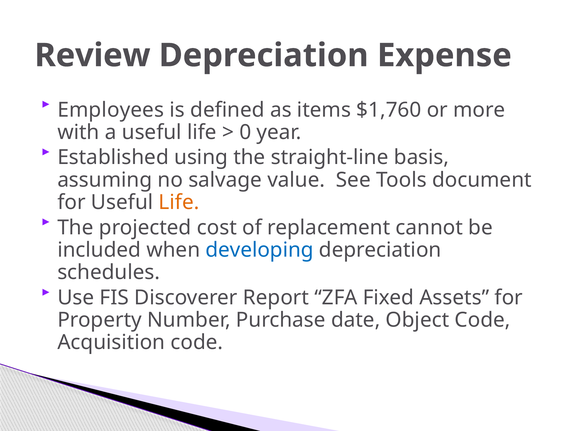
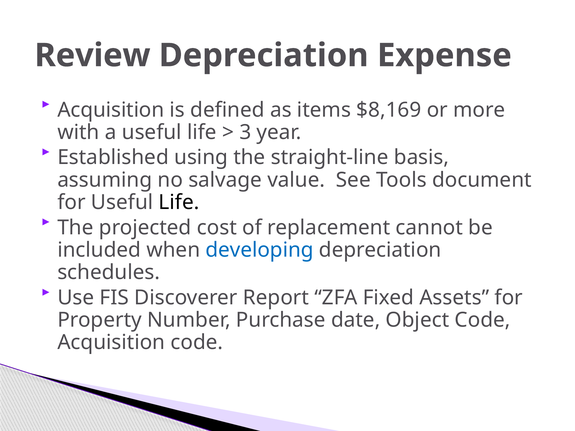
Employees at (111, 110): Employees -> Acquisition
$1,760: $1,760 -> $8,169
0: 0 -> 3
Life at (179, 202) colour: orange -> black
